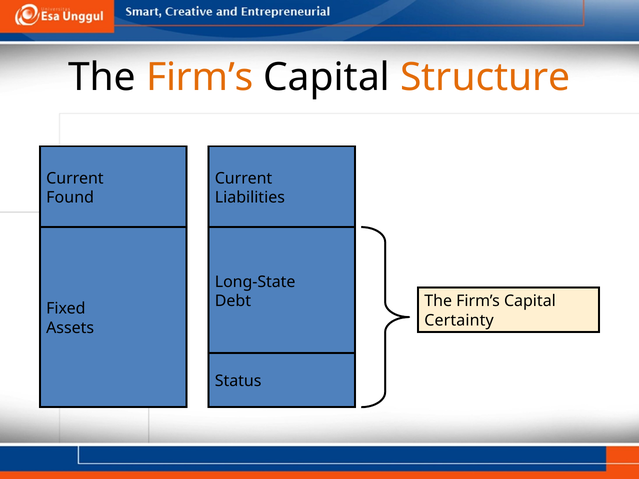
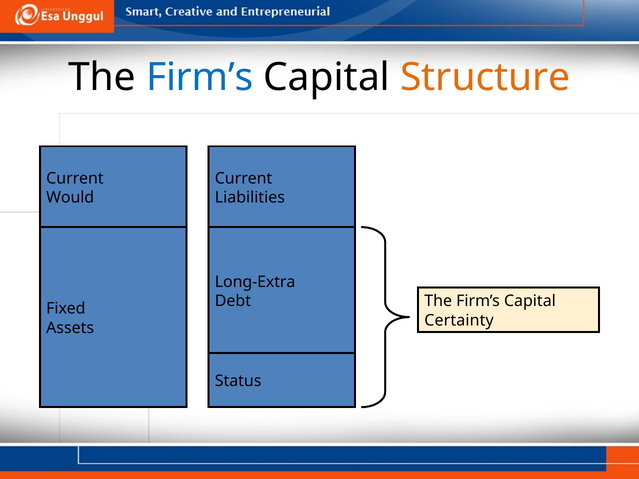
Firm’s at (200, 77) colour: orange -> blue
Found: Found -> Would
Long-State: Long-State -> Long-Extra
